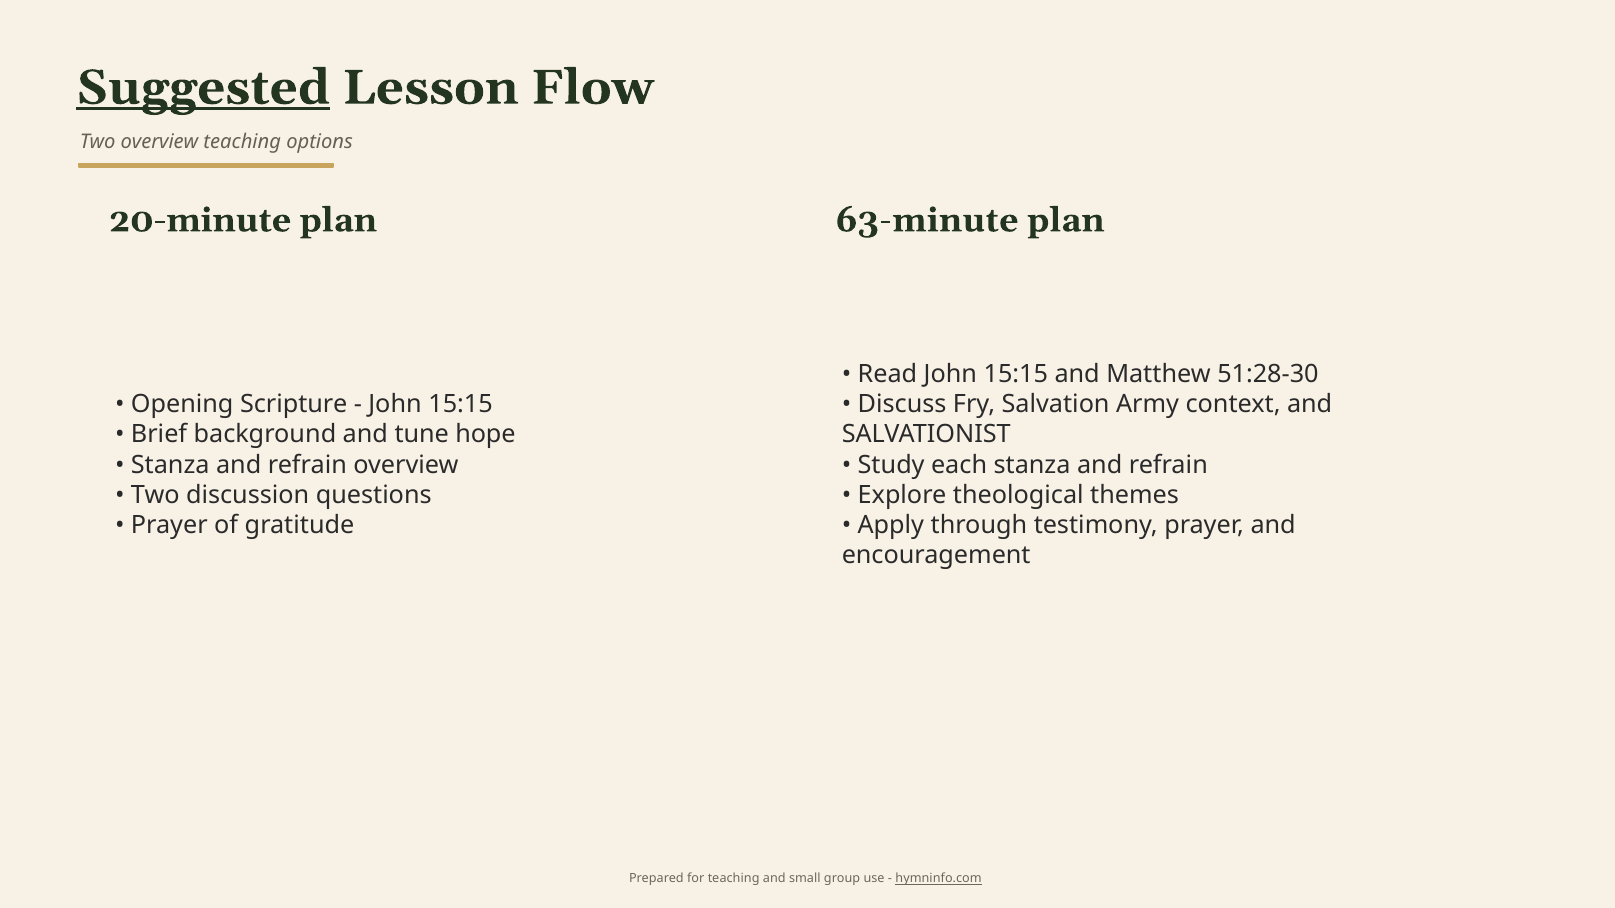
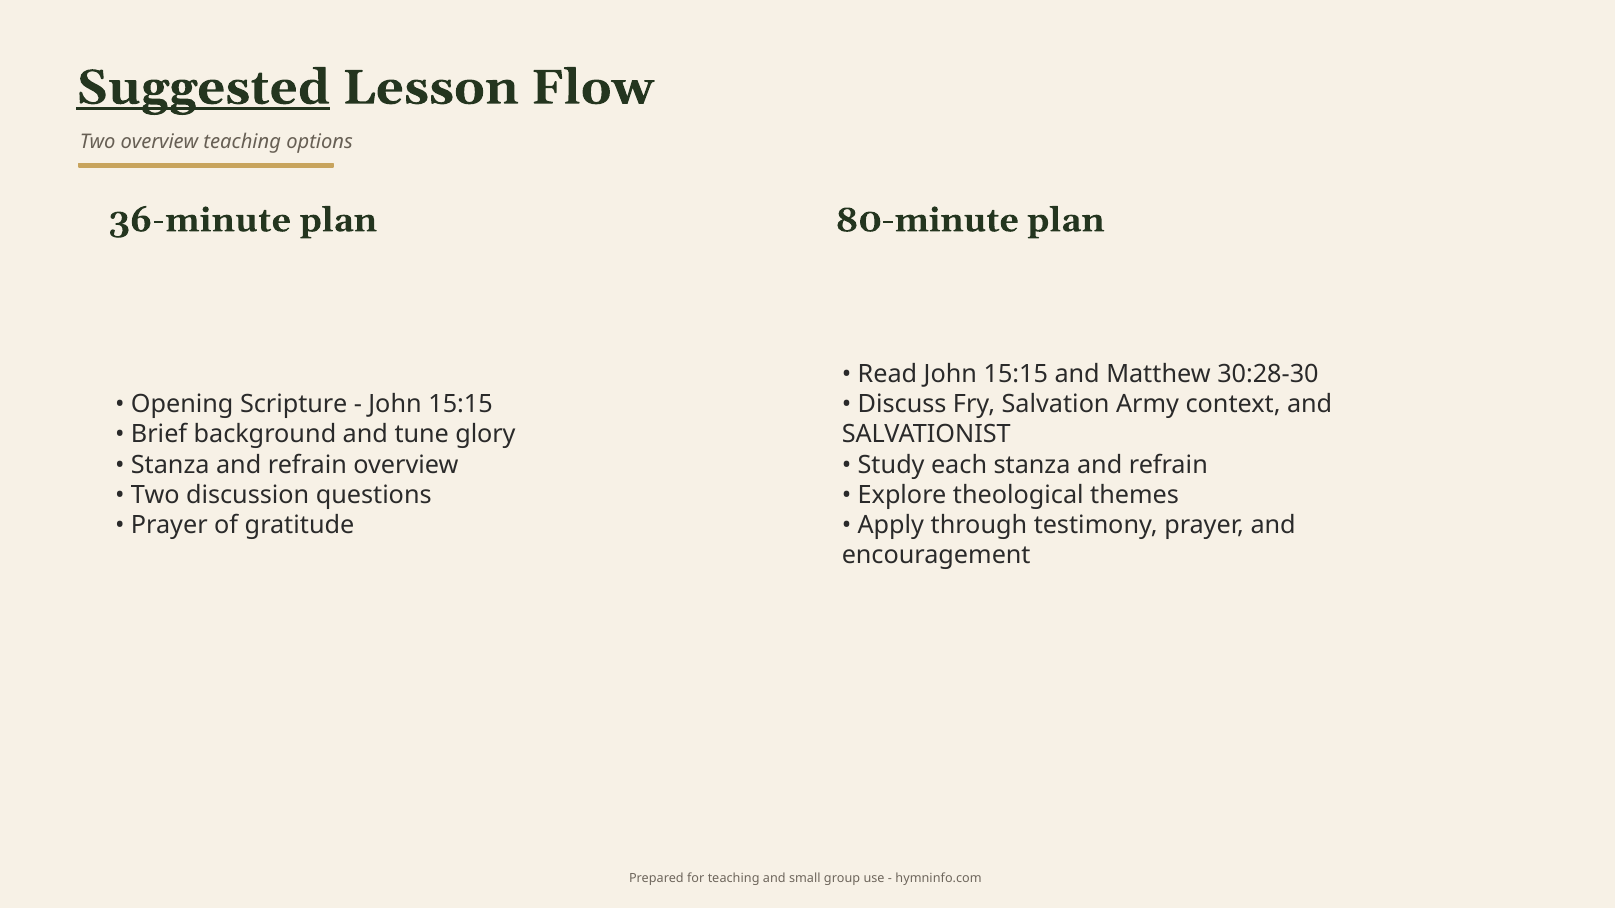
20-minute: 20-minute -> 36-minute
63-minute: 63-minute -> 80-minute
51:28-30: 51:28-30 -> 30:28-30
hope: hope -> glory
hymninfo.com underline: present -> none
